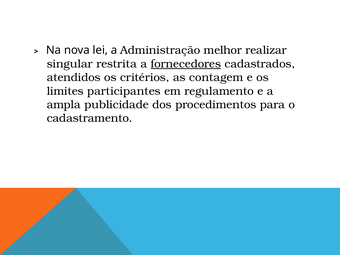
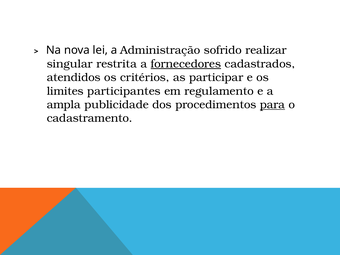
melhor: melhor -> sofrido
contagem: contagem -> participar
para underline: none -> present
